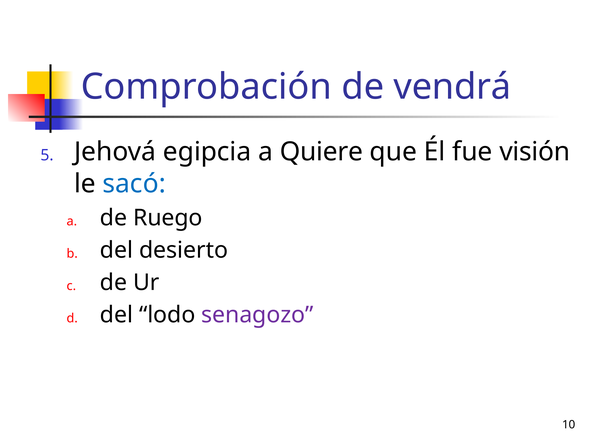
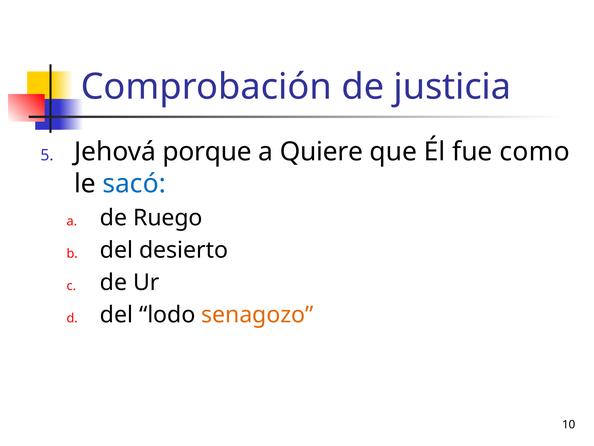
vendrá: vendrá -> justicia
egipcia: egipcia -> porque
visión: visión -> como
senagozo colour: purple -> orange
